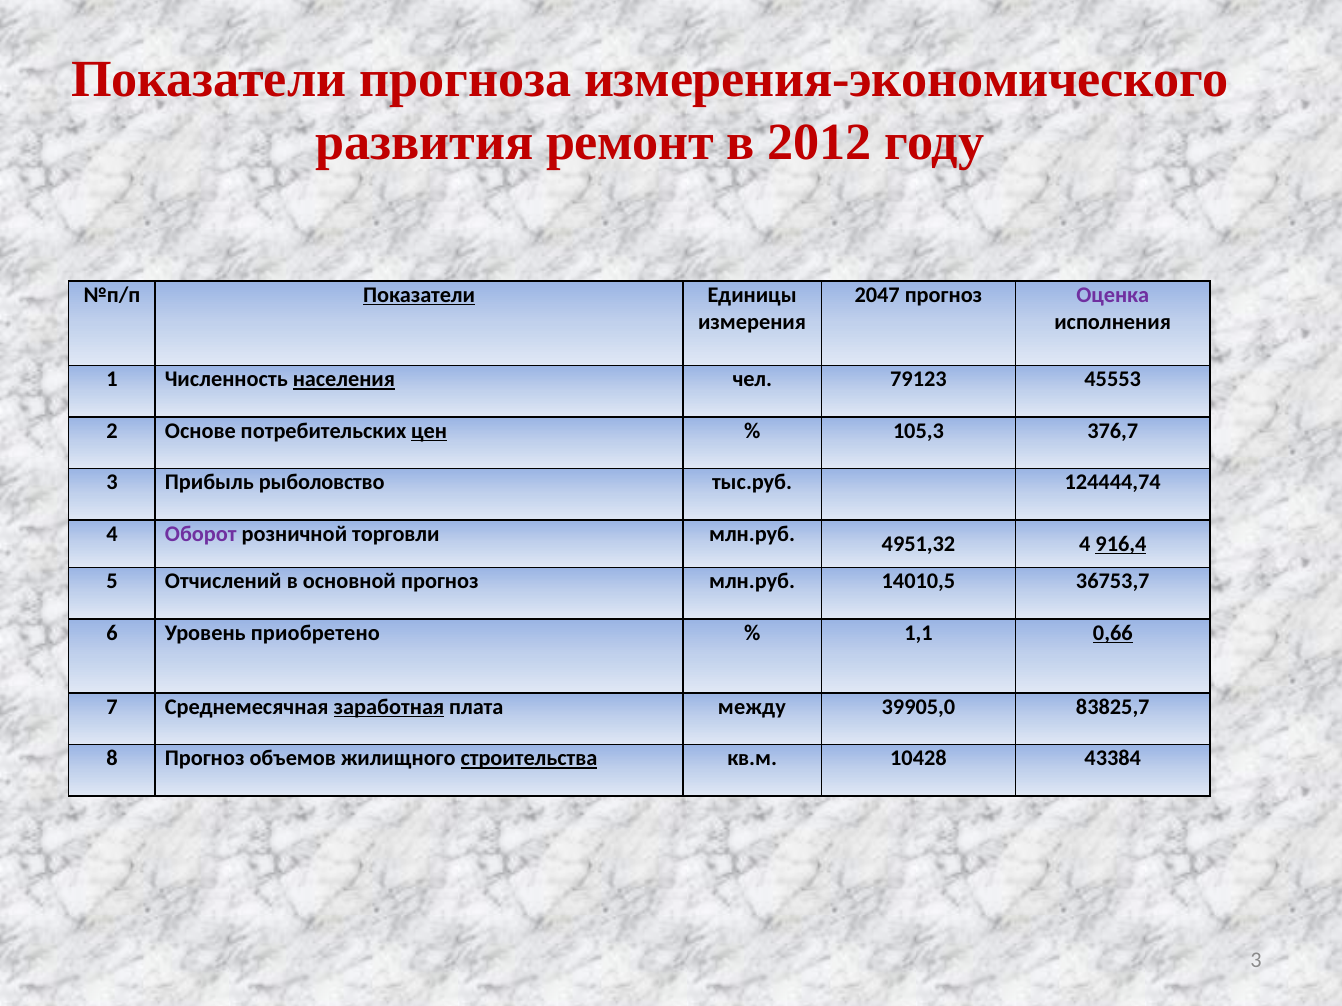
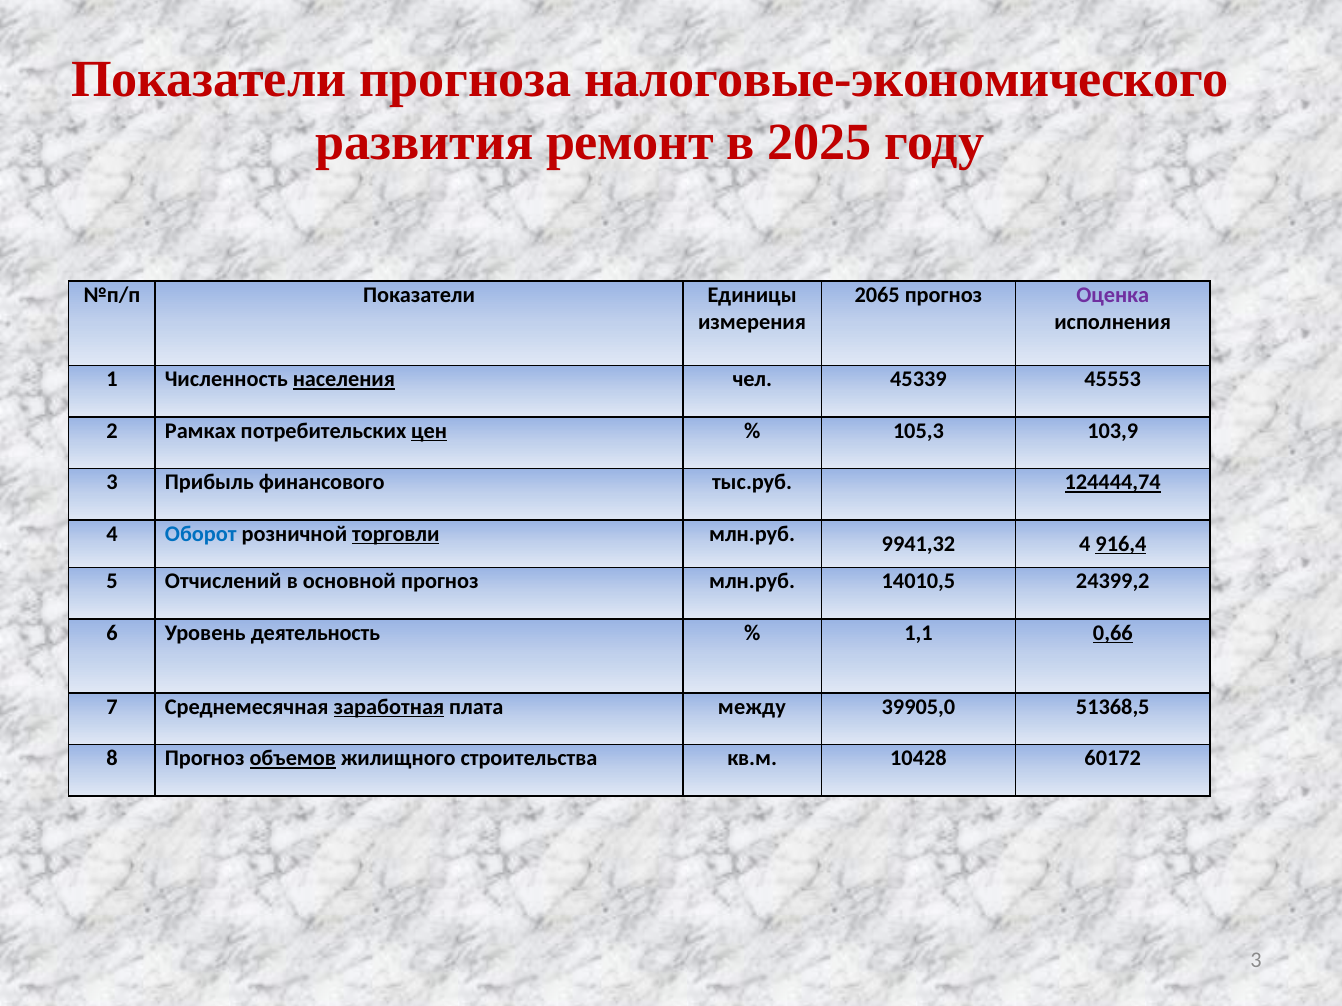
измерения-экономического: измерения-экономического -> налоговые-экономического
2012: 2012 -> 2025
Показатели at (419, 295) underline: present -> none
2047: 2047 -> 2065
79123: 79123 -> 45339
Основе: Основе -> Рамках
376,7: 376,7 -> 103,9
рыболовство: рыболовство -> финансового
124444,74 underline: none -> present
Оборот colour: purple -> blue
торговли underline: none -> present
4951,32: 4951,32 -> 9941,32
36753,7: 36753,7 -> 24399,2
приобретено: приобретено -> деятельность
83825,7: 83825,7 -> 51368,5
объемов underline: none -> present
строительства underline: present -> none
43384: 43384 -> 60172
